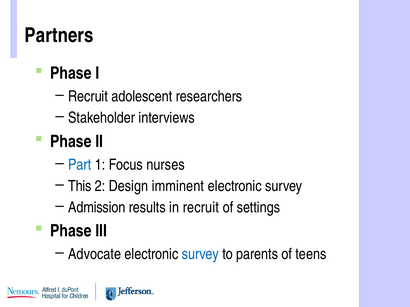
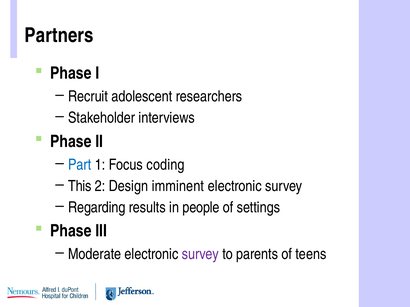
nurses: nurses -> coding
Admission: Admission -> Regarding
in recruit: recruit -> people
Advocate: Advocate -> Moderate
survey at (200, 255) colour: blue -> purple
